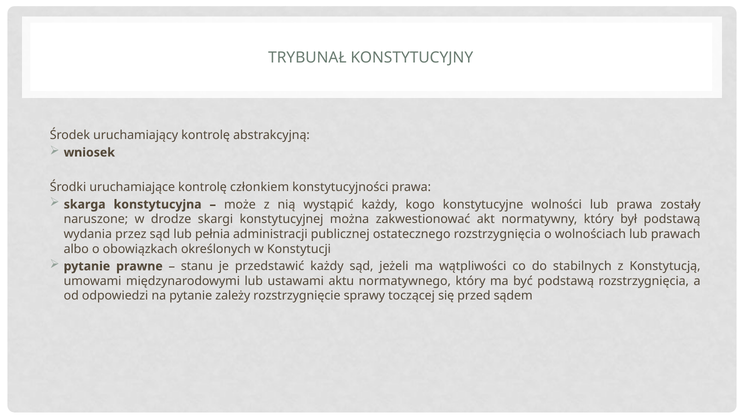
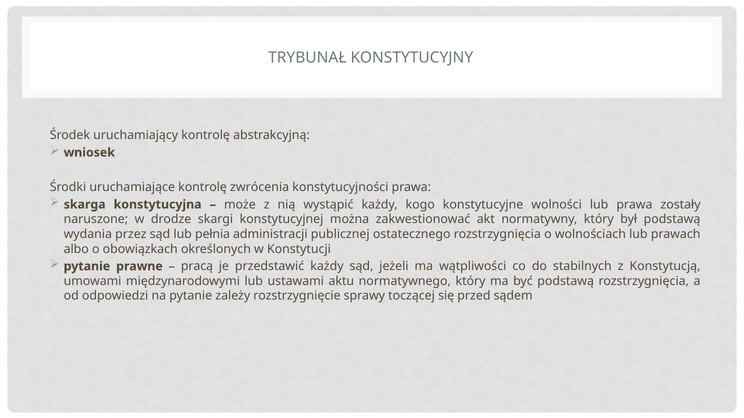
członkiem: członkiem -> zwrócenia
stanu: stanu -> pracą
